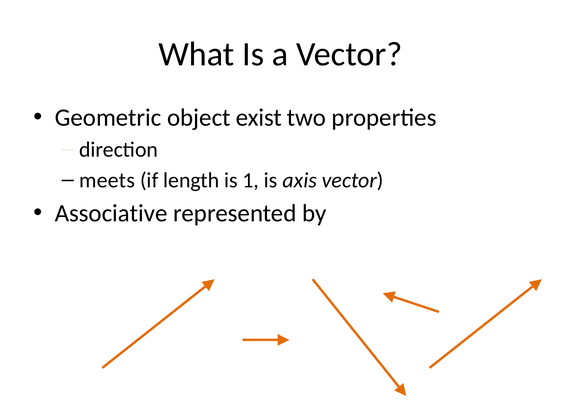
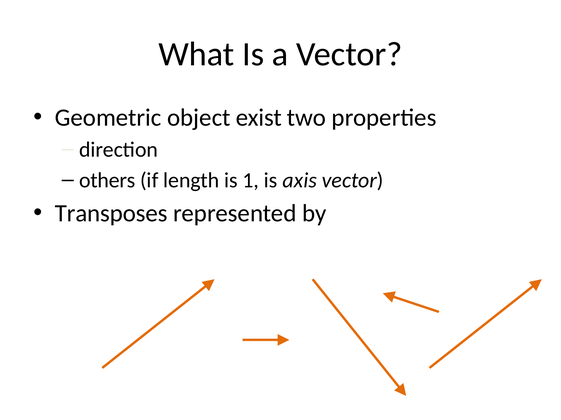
meets: meets -> others
Associative: Associative -> Transposes
